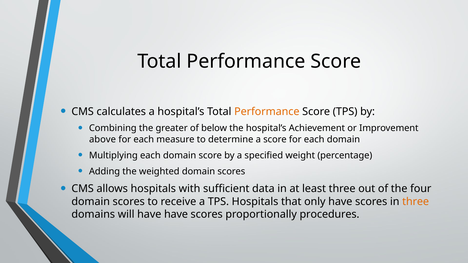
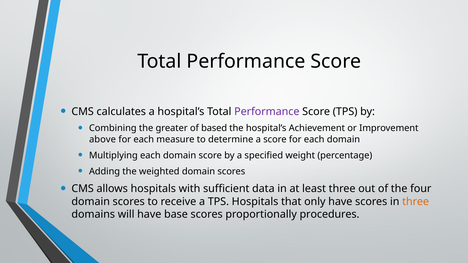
Performance at (267, 112) colour: orange -> purple
below: below -> based
have have: have -> base
